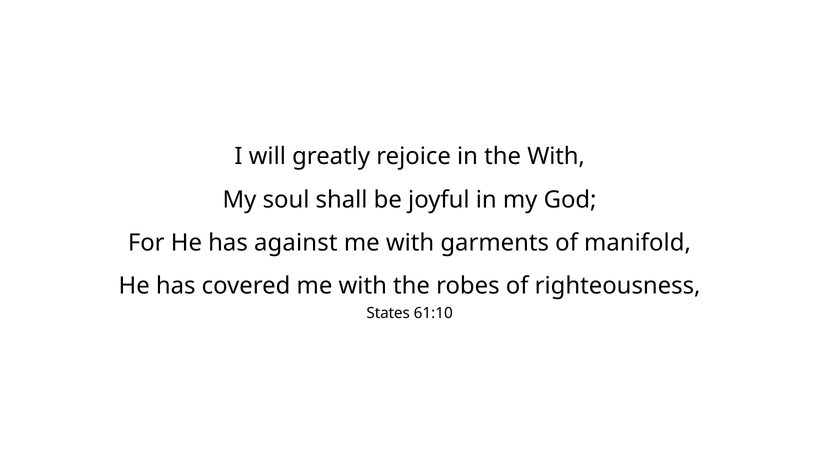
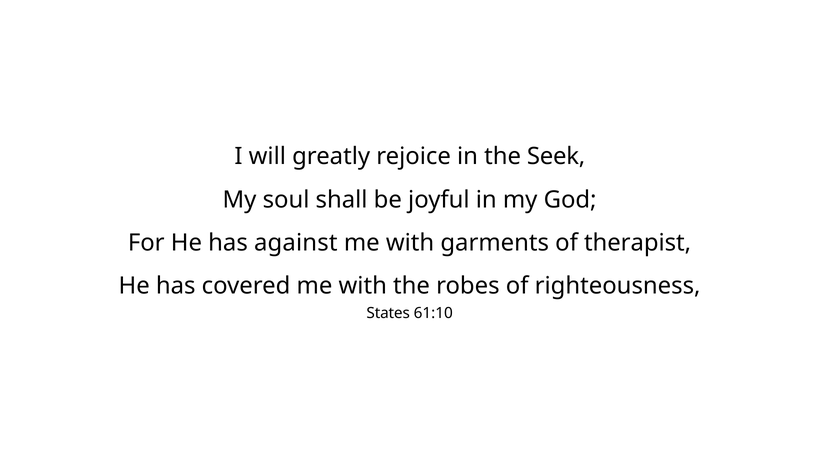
the With: With -> Seek
manifold: manifold -> therapist
